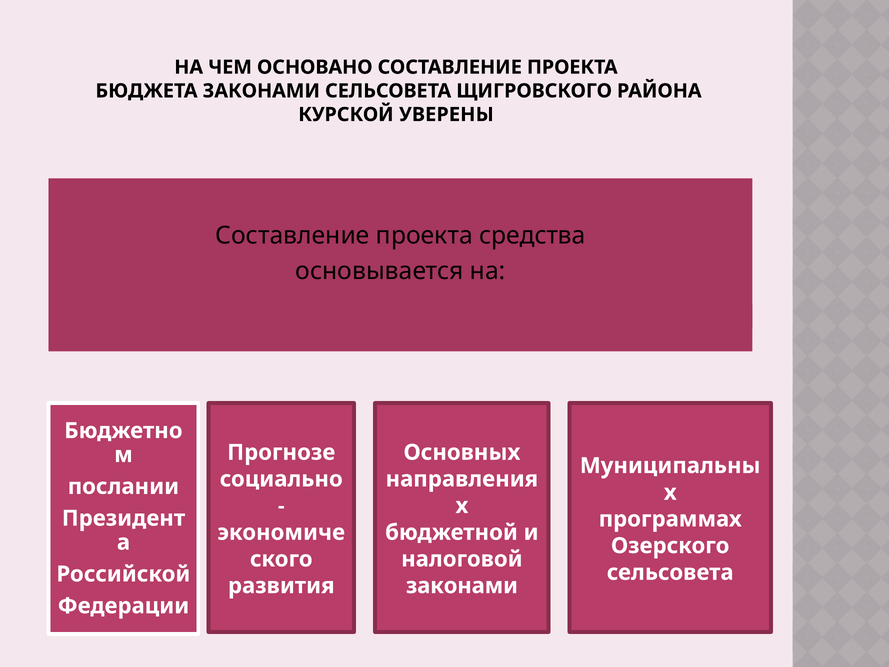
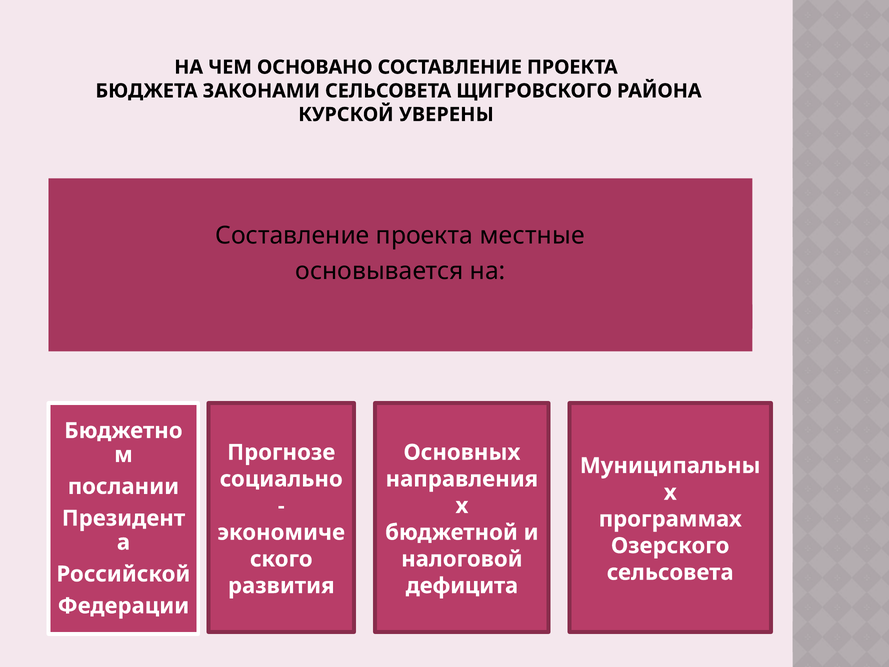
средства: средства -> местные
законами at (462, 586): законами -> дефицита
